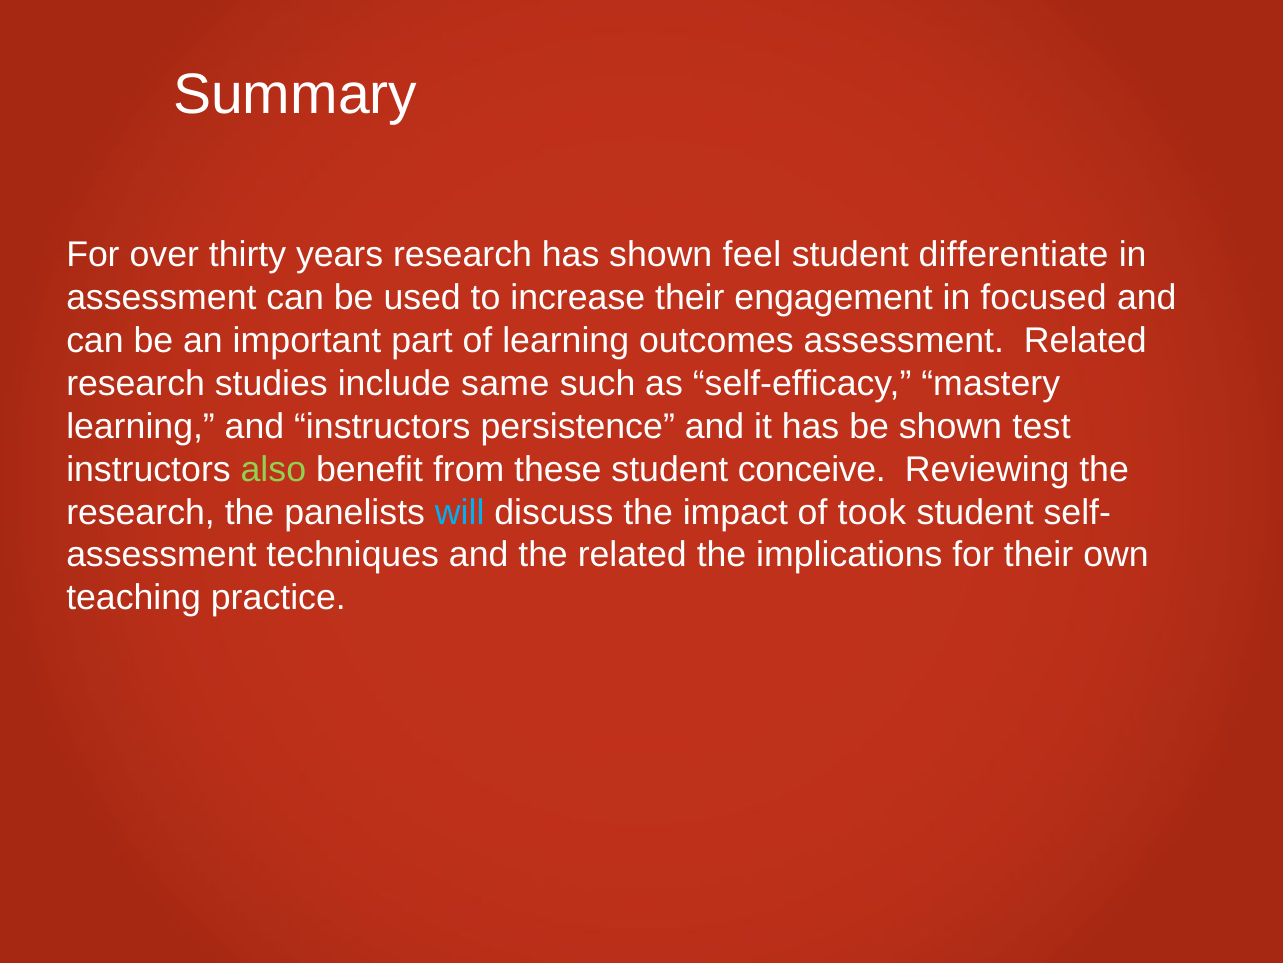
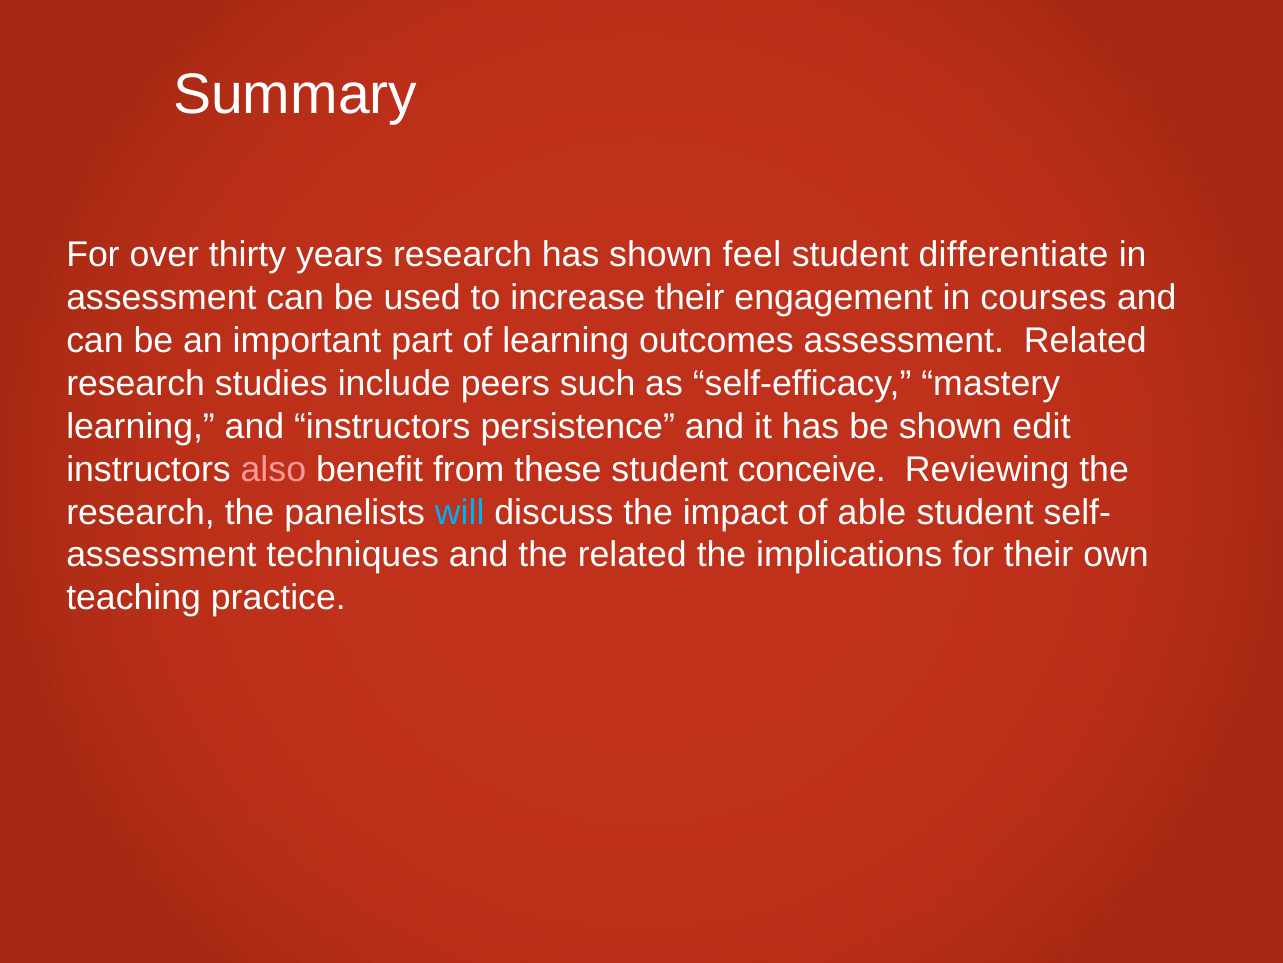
focused: focused -> courses
same: same -> peers
test: test -> edit
also colour: light green -> pink
took: took -> able
